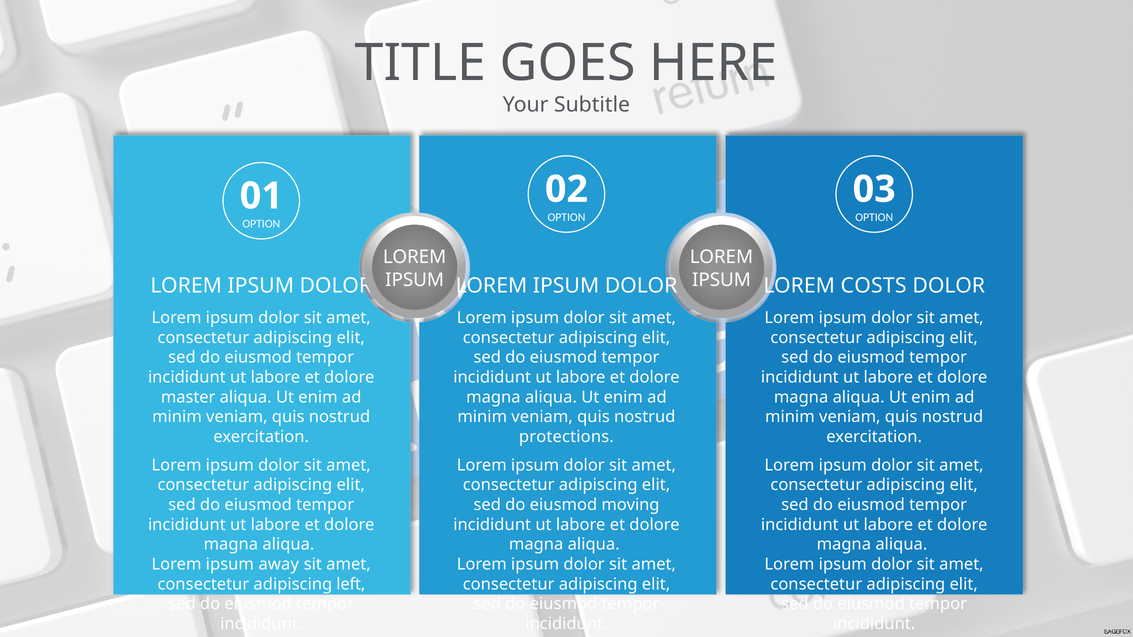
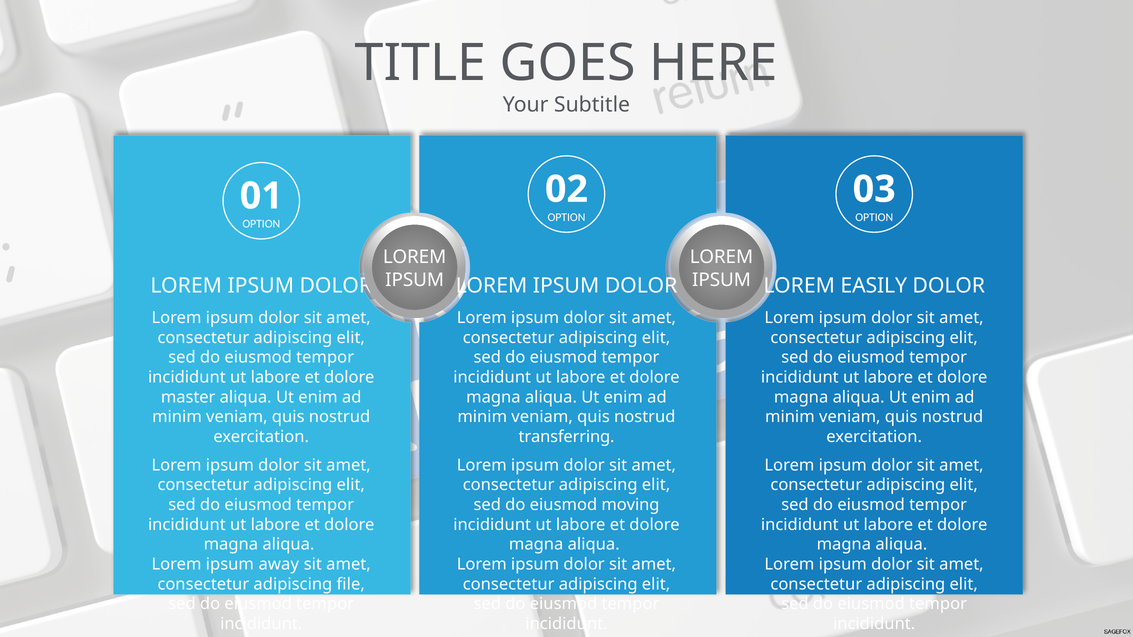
COSTS: COSTS -> EASILY
protections: protections -> transferring
left: left -> file
